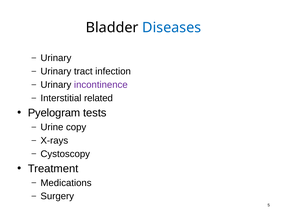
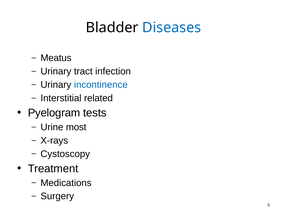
Urinary at (56, 58): Urinary -> Meatus
incontinence colour: purple -> blue
copy: copy -> most
